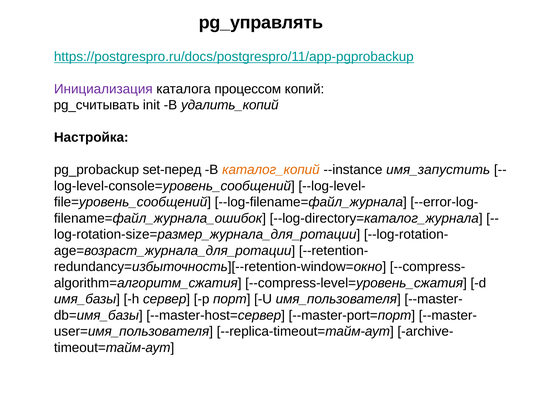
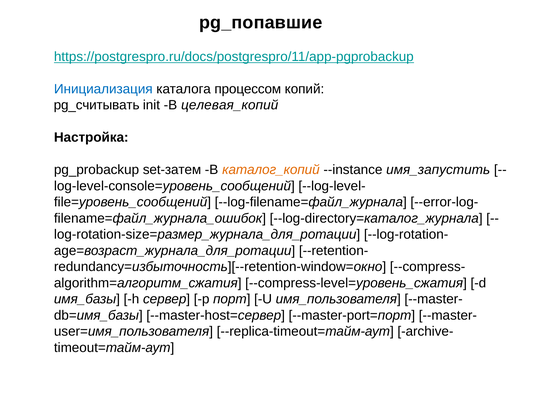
pg_управлять: pg_управлять -> pg_попавшие
Инициализация colour: purple -> blue
удалить_копий: удалить_копий -> целевая_копий
set-перед: set-перед -> set-затем
